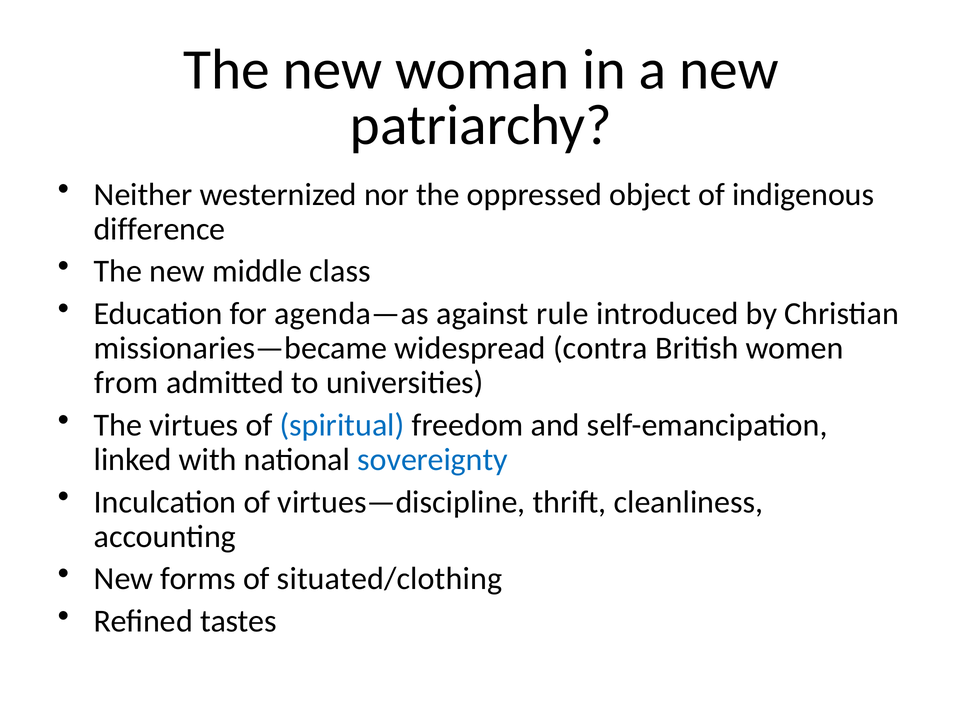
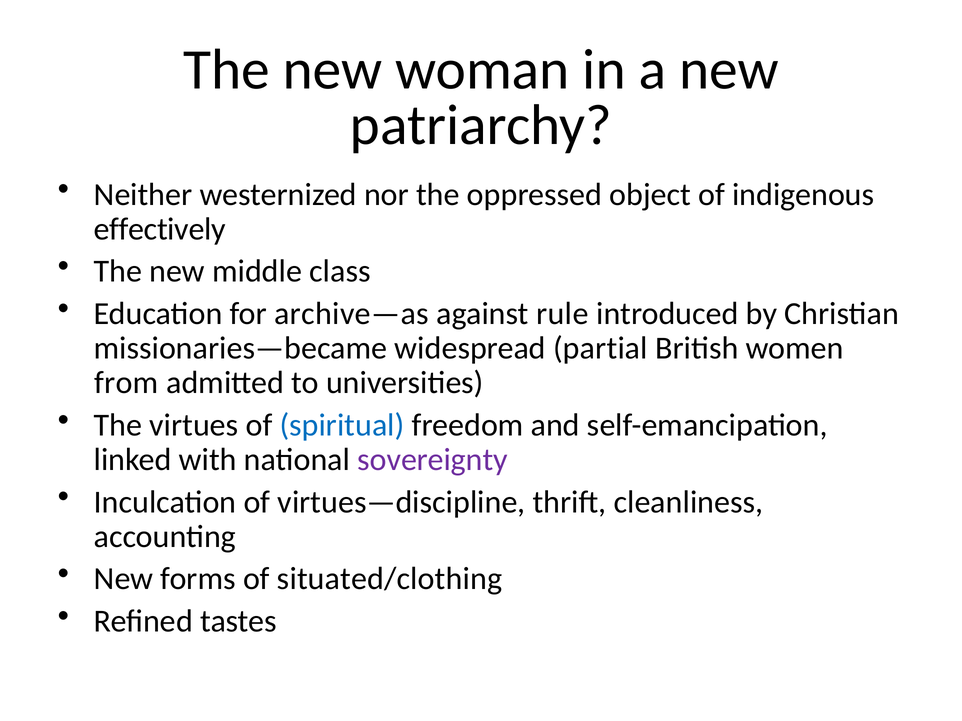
difference: difference -> effectively
agenda—as: agenda—as -> archive—as
contra: contra -> partial
sovereignty colour: blue -> purple
